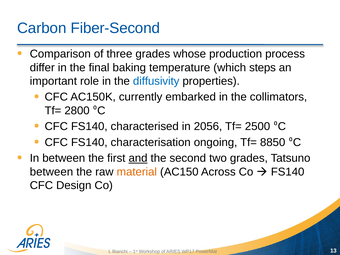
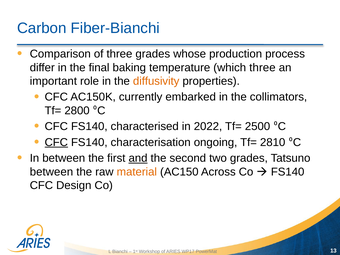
Fiber-Second: Fiber-Second -> Fiber-Bianchi
which steps: steps -> three
diffusivity colour: blue -> orange
2056: 2056 -> 2022
CFC at (56, 142) underline: none -> present
8850: 8850 -> 2810
